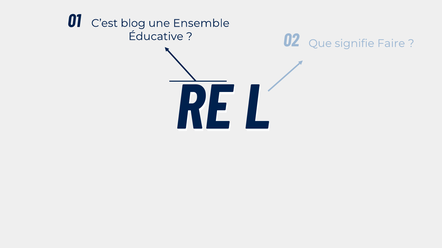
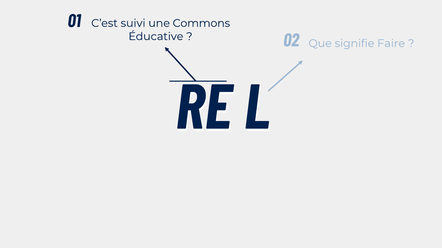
blog: blog -> suivi
Ensemble: Ensemble -> Commons
